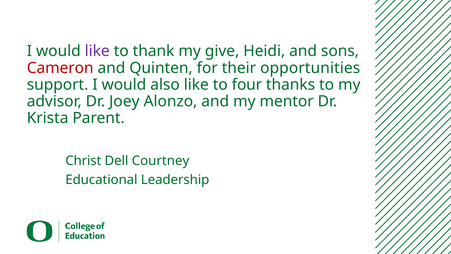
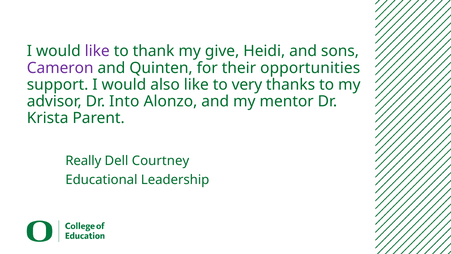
Cameron colour: red -> purple
four: four -> very
Joey: Joey -> Into
Christ: Christ -> Really
